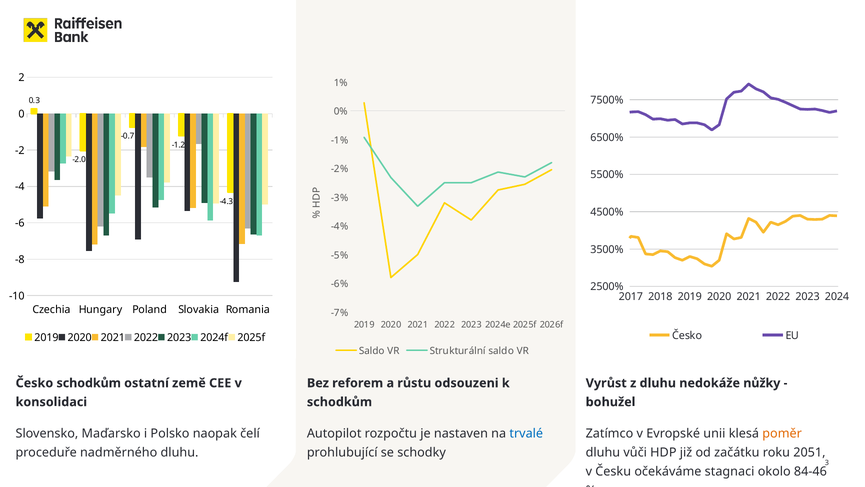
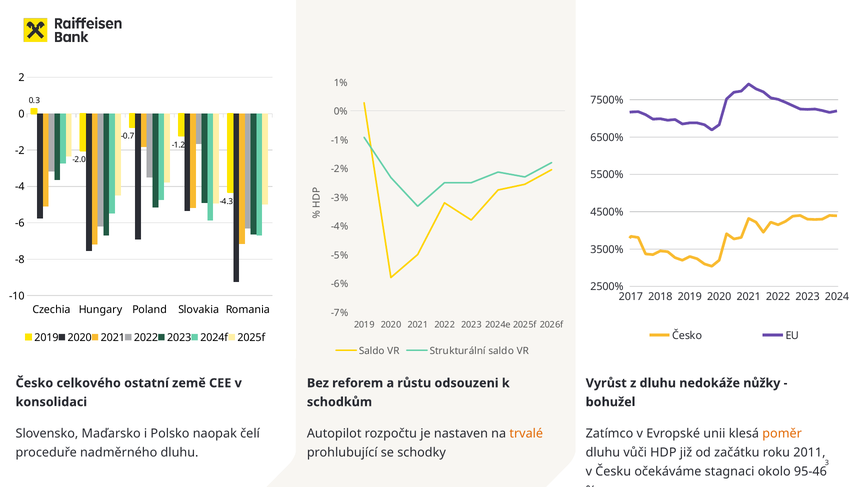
Česko schodkům: schodkům -> celkového
trvalé colour: blue -> orange
2051: 2051 -> 2011
84-46: 84-46 -> 95-46
